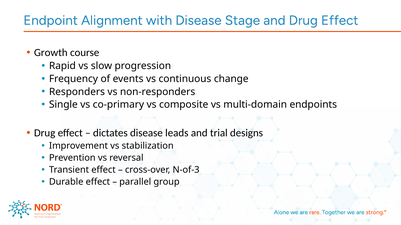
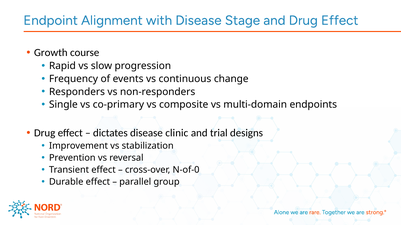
leads: leads -> clinic
N-of-3: N-of-3 -> N-of-0
